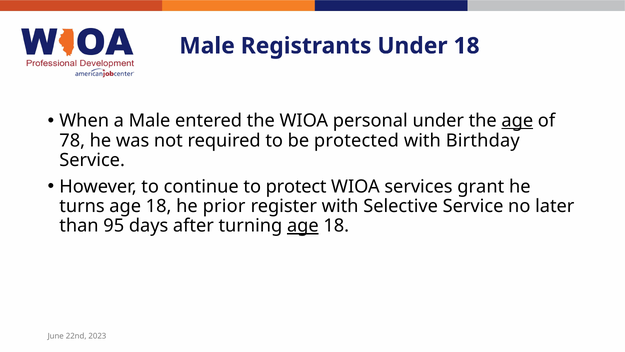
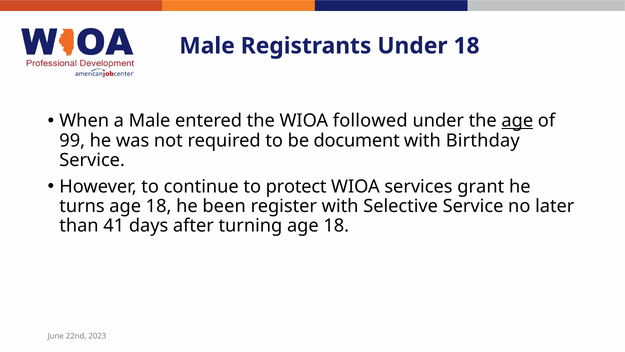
personal: personal -> followed
78: 78 -> 99
protected: protected -> document
prior: prior -> been
95: 95 -> 41
age at (303, 226) underline: present -> none
